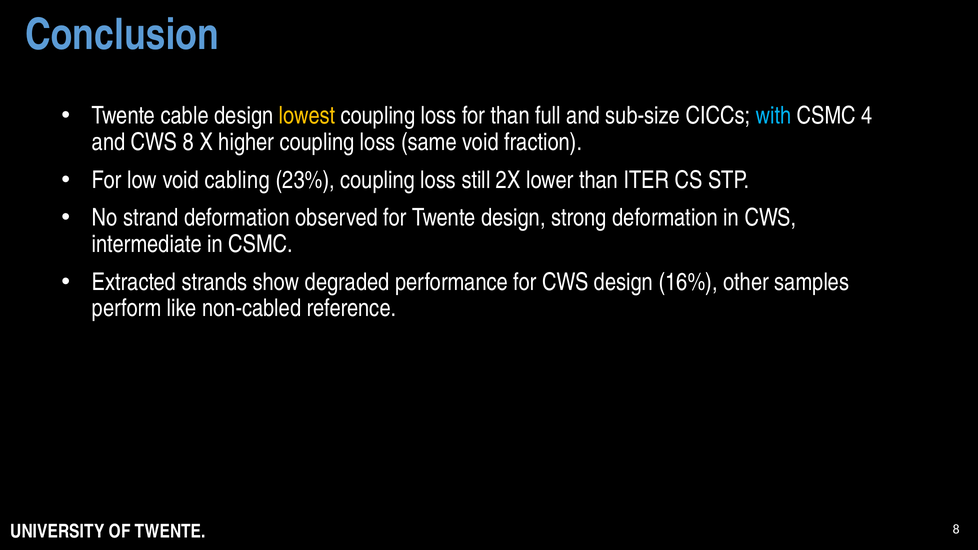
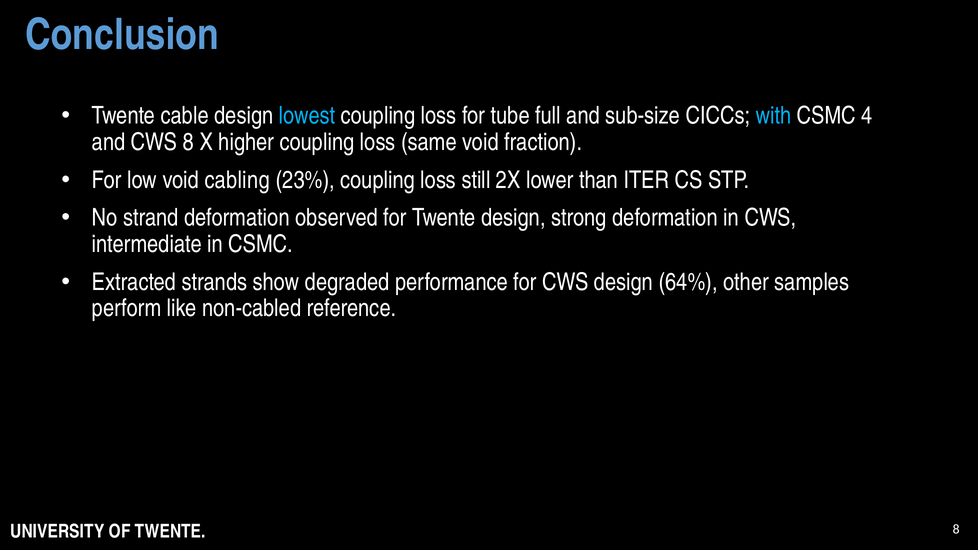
lowest colour: yellow -> light blue
for than: than -> tube
16%: 16% -> 64%
